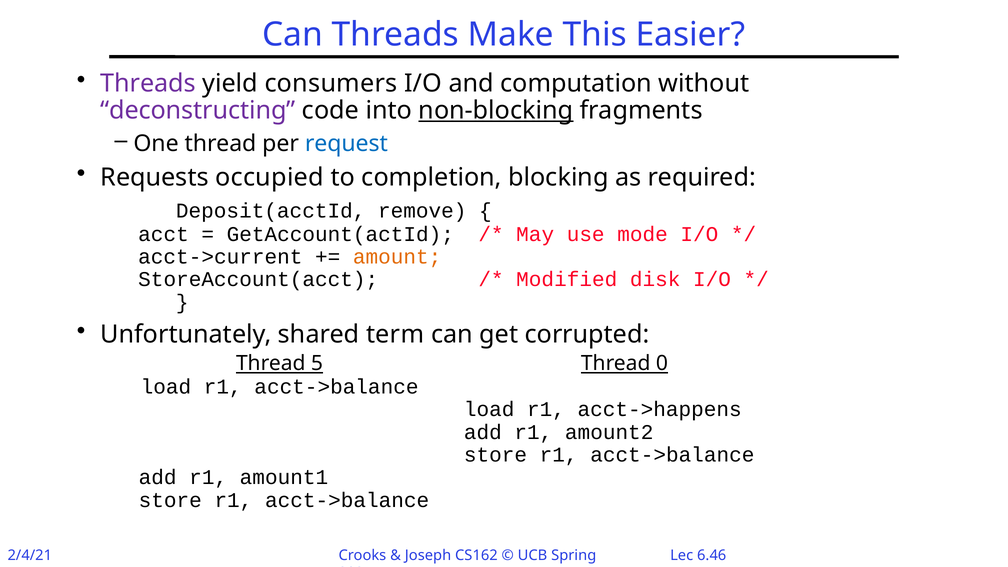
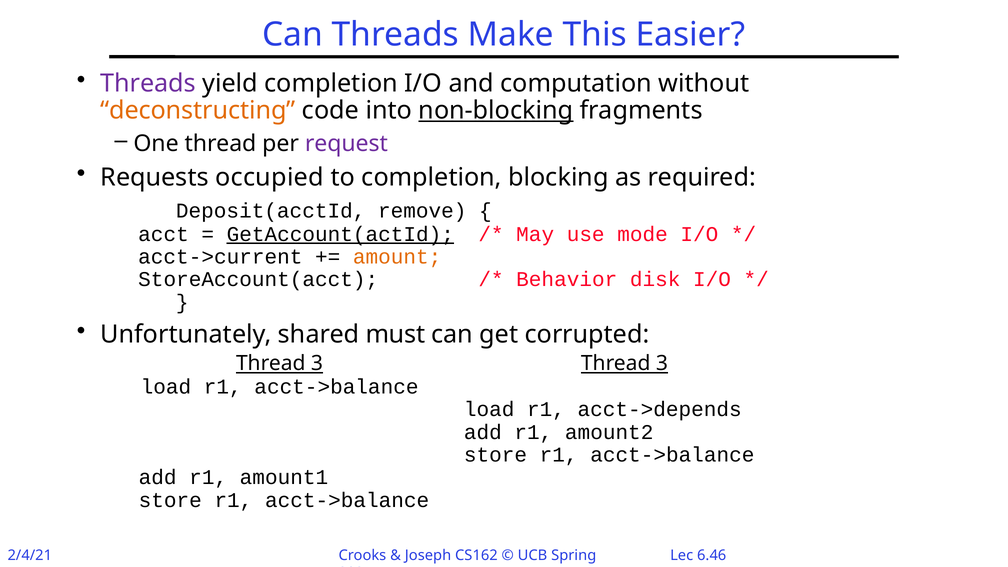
yield consumers: consumers -> completion
deconstructing colour: purple -> orange
request colour: blue -> purple
GetAccount(actId underline: none -> present
Modified: Modified -> Behavior
term: term -> must
5 at (317, 363): 5 -> 3
0 at (662, 363): 0 -> 3
acct->happens: acct->happens -> acct->depends
